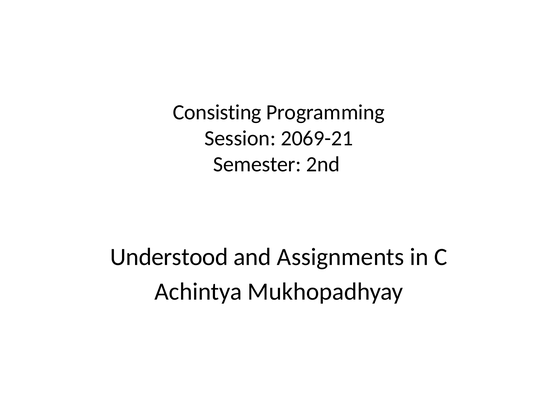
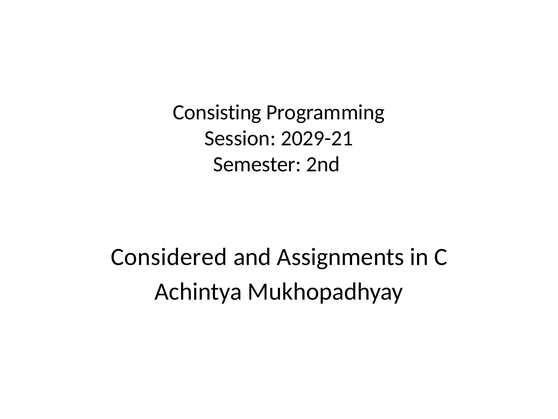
2069-21: 2069-21 -> 2029-21
Understood: Understood -> Considered
